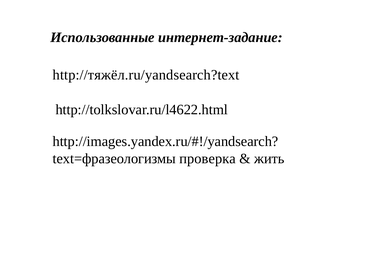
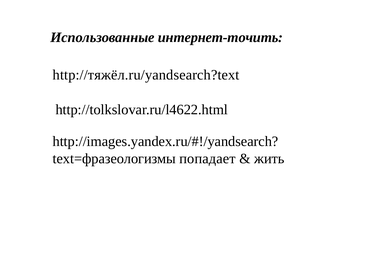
интернет-задание: интернет-задание -> интернет-точить
проверка: проверка -> попадает
